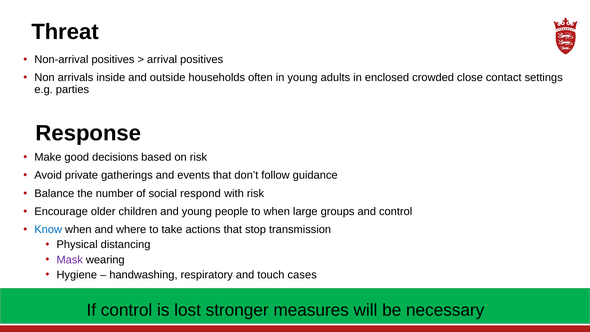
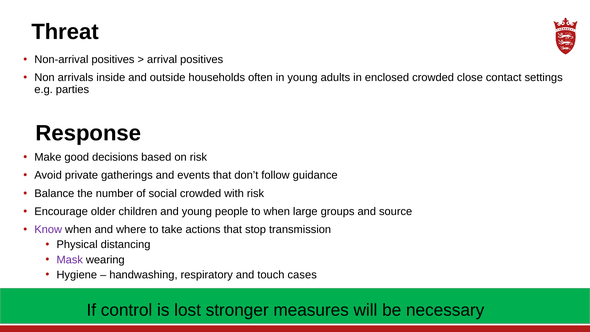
social respond: respond -> crowded
and control: control -> source
Know colour: blue -> purple
